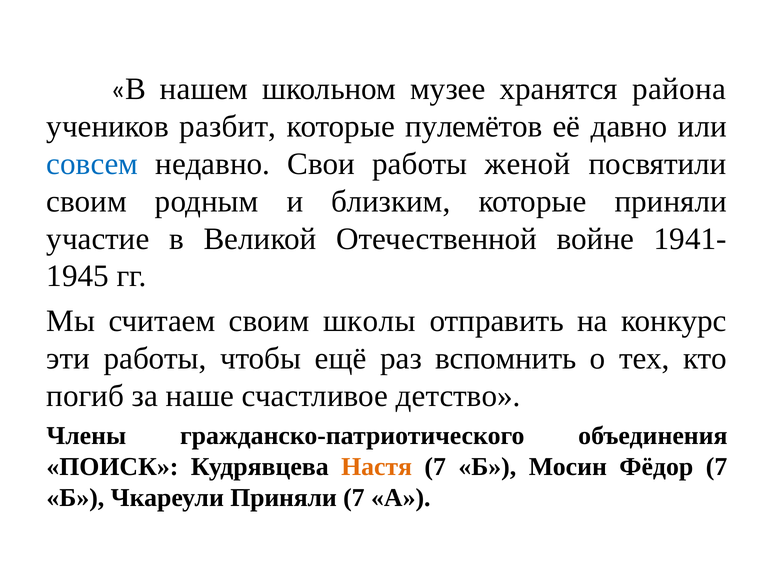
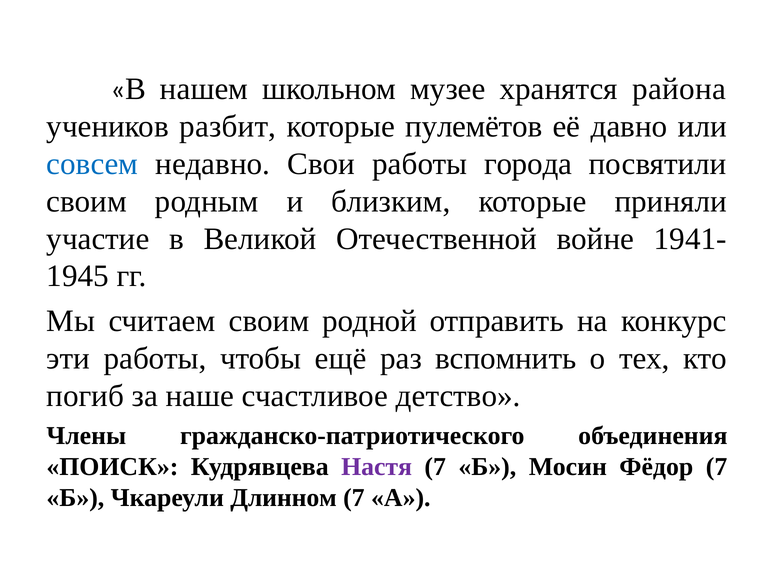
женой: женой -> города
школы: школы -> родной
Настя colour: orange -> purple
Чкареули Приняли: Приняли -> Длинном
